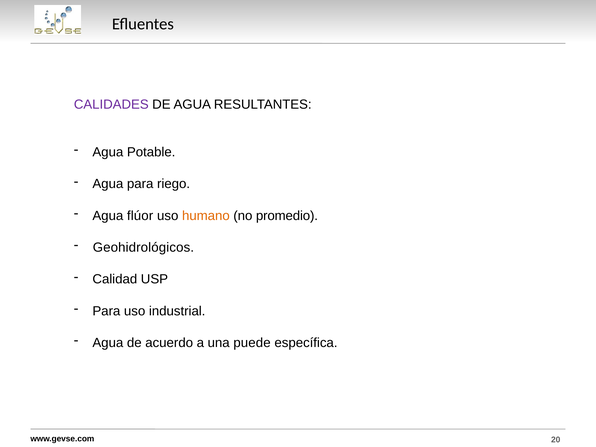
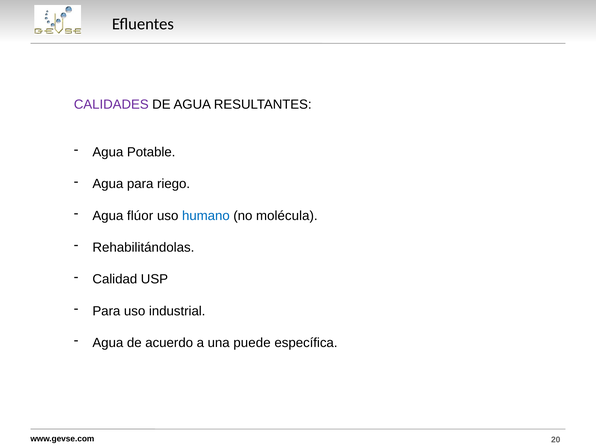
humano colour: orange -> blue
promedio: promedio -> molécula
Geohidrológicos: Geohidrológicos -> Rehabilitándolas
